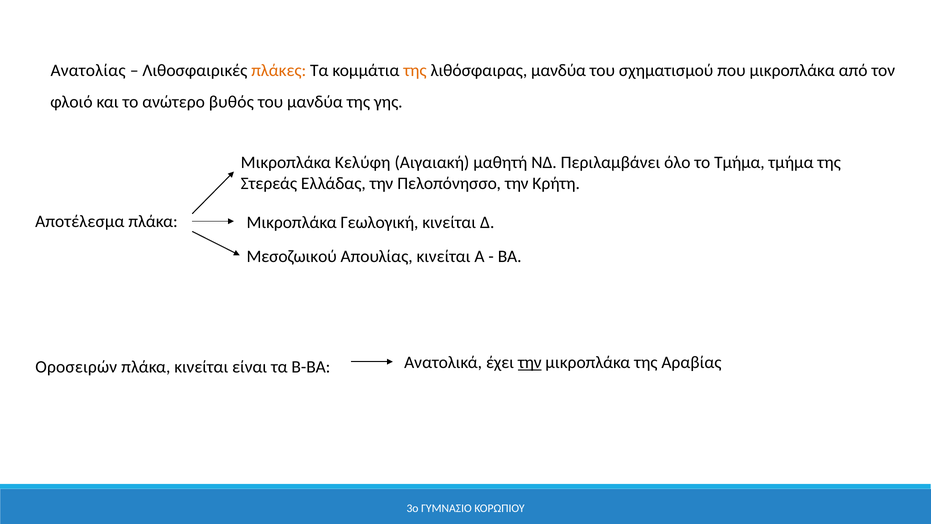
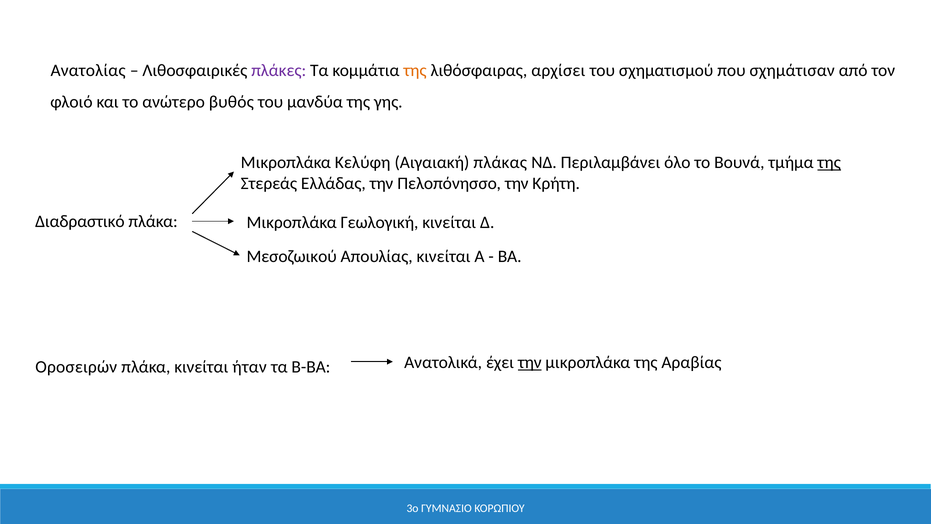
πλάκες colour: orange -> purple
λιθόσφαιρας μανδύα: μανδύα -> αρχίσει
που μικροπλάκα: μικροπλάκα -> σχημάτισαν
μαθητή: μαθητή -> πλάκας
το Τμήμα: Τμήμα -> Βουνά
της at (829, 162) underline: none -> present
Αποτέλεσμα: Αποτέλεσμα -> Διαδραστικό
είναι: είναι -> ήταν
